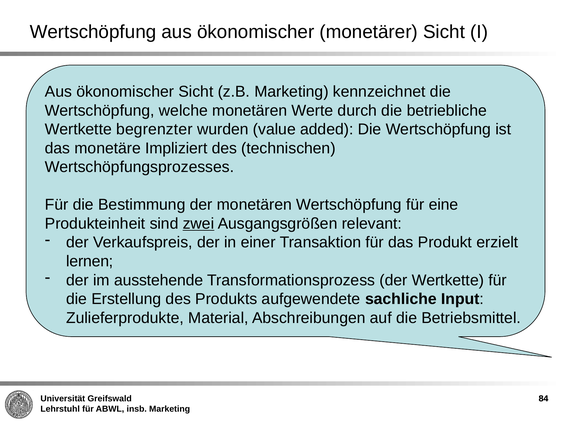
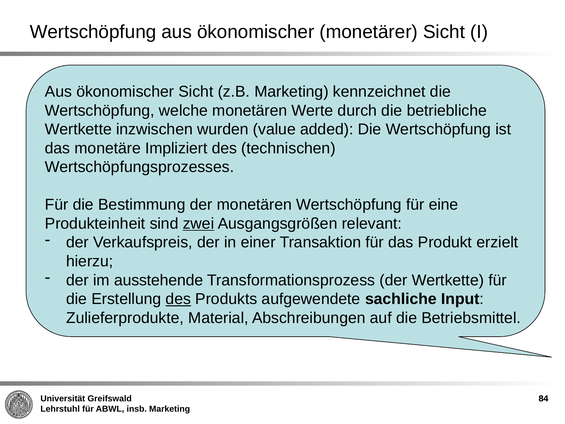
begrenzter: begrenzter -> inzwischen
lernen: lernen -> hierzu
des at (178, 299) underline: none -> present
